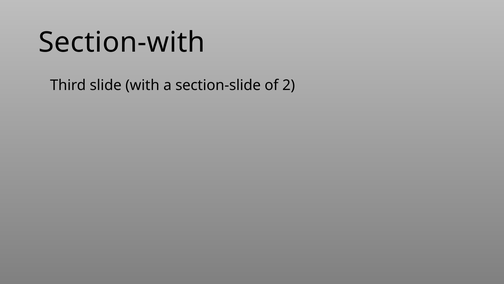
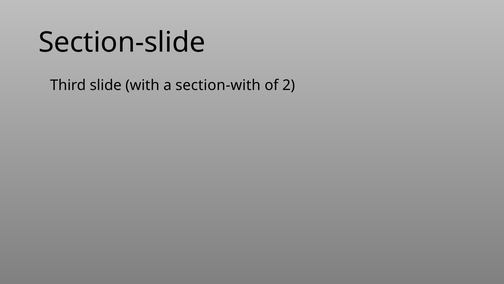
Section-with: Section-with -> Section-slide
section-slide: section-slide -> section-with
